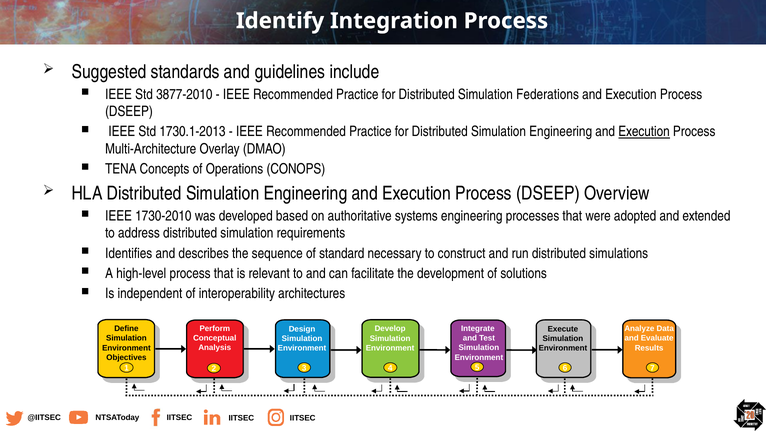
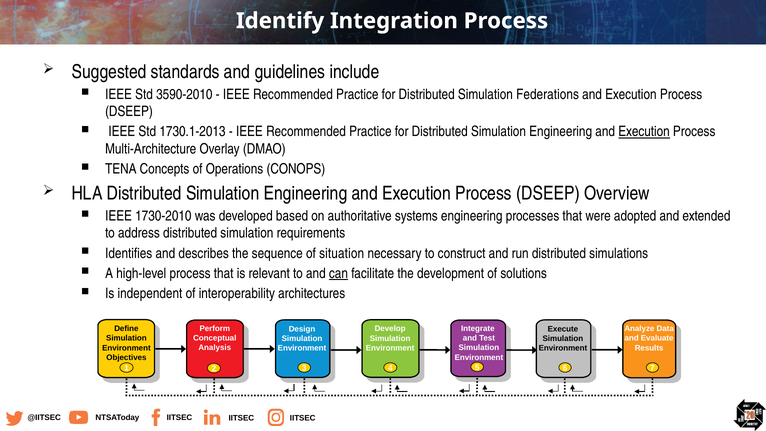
3877-2010: 3877-2010 -> 3590-2010
standard: standard -> situation
can underline: none -> present
